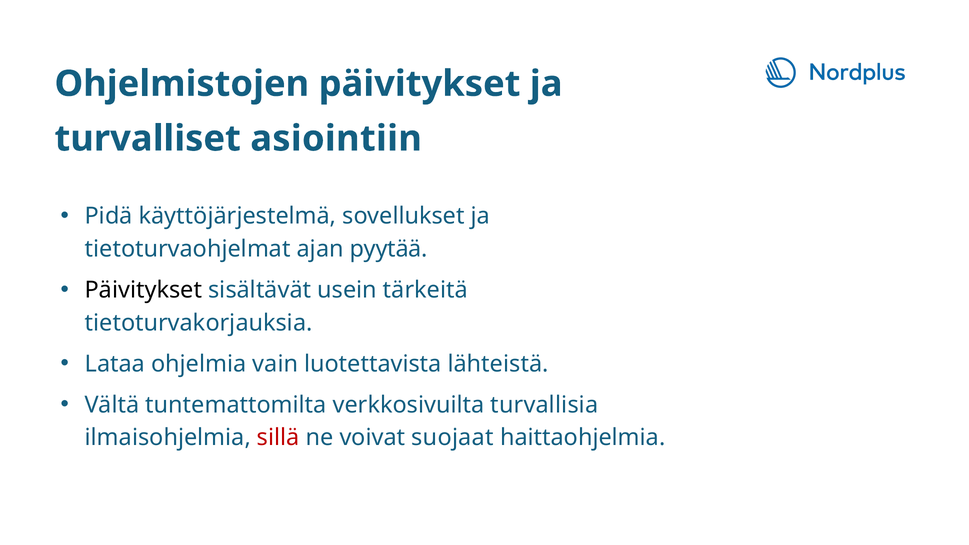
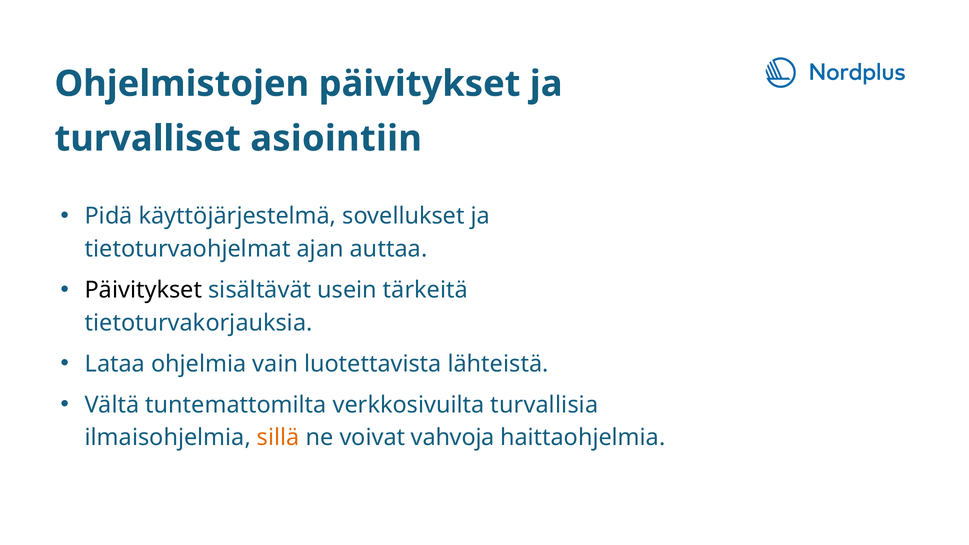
pyytää: pyytää -> auttaa
sillä colour: red -> orange
suojaat: suojaat -> vahvoja
